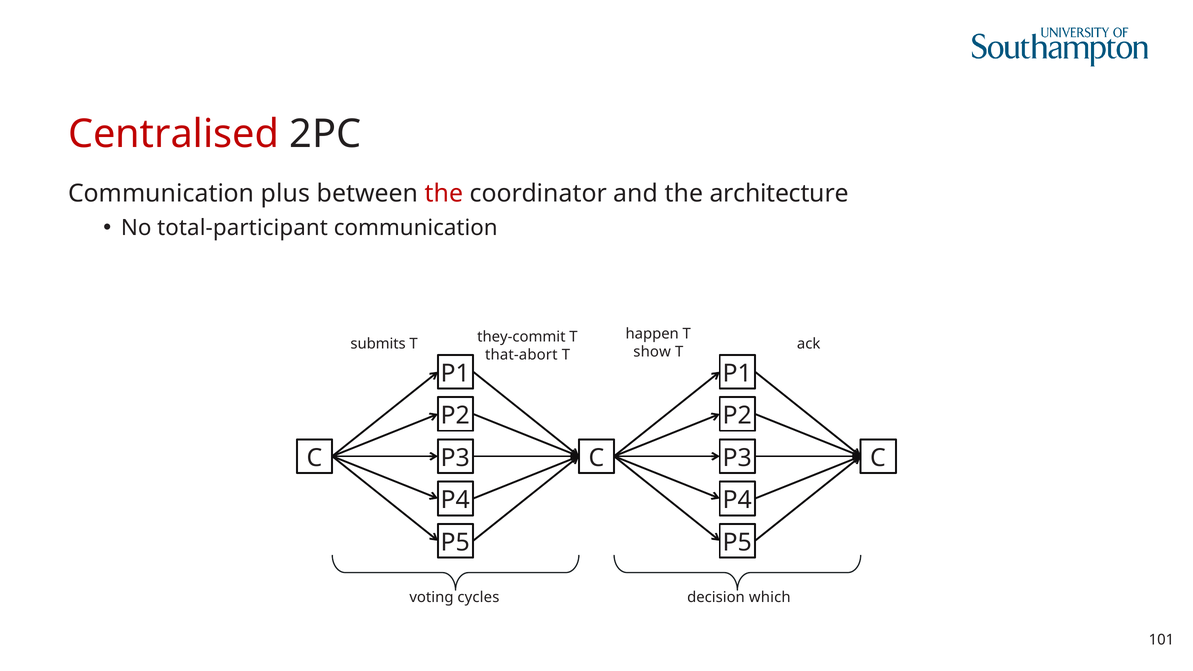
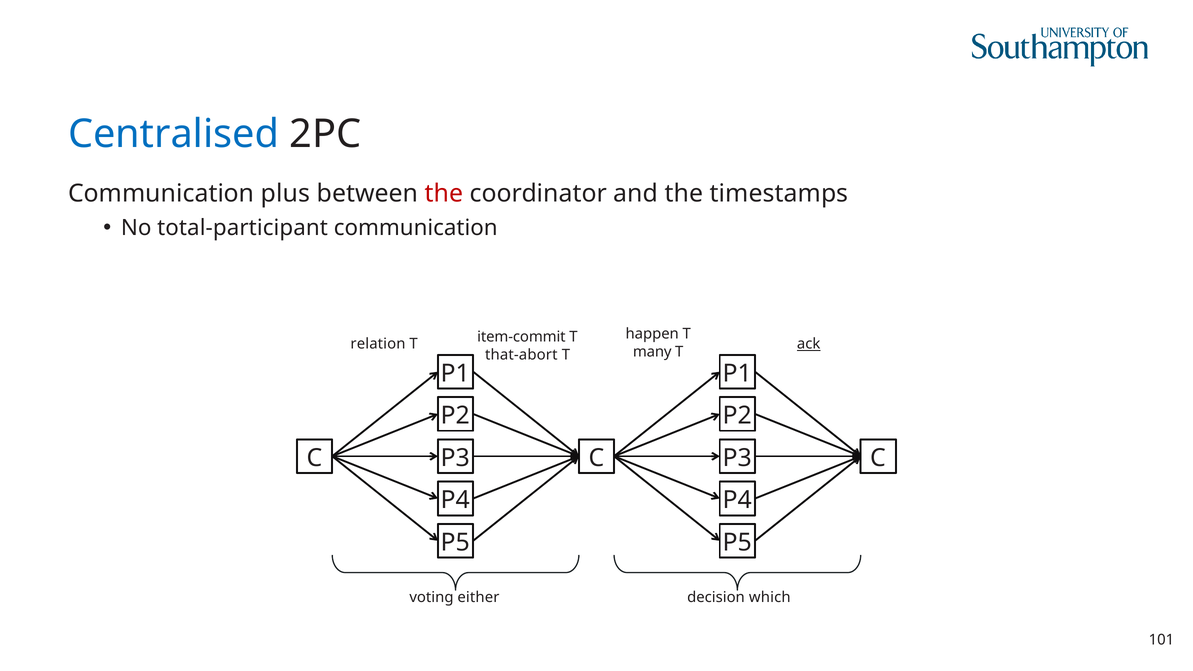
Centralised colour: red -> blue
architecture: architecture -> timestamps
they-commit: they-commit -> item-commit
submits: submits -> relation
ack underline: none -> present
show: show -> many
cycles: cycles -> either
